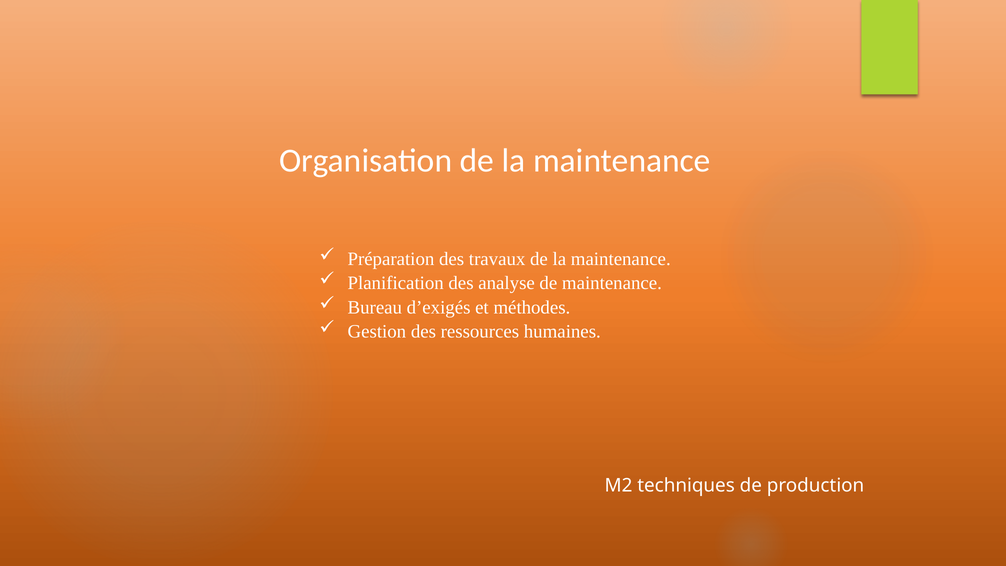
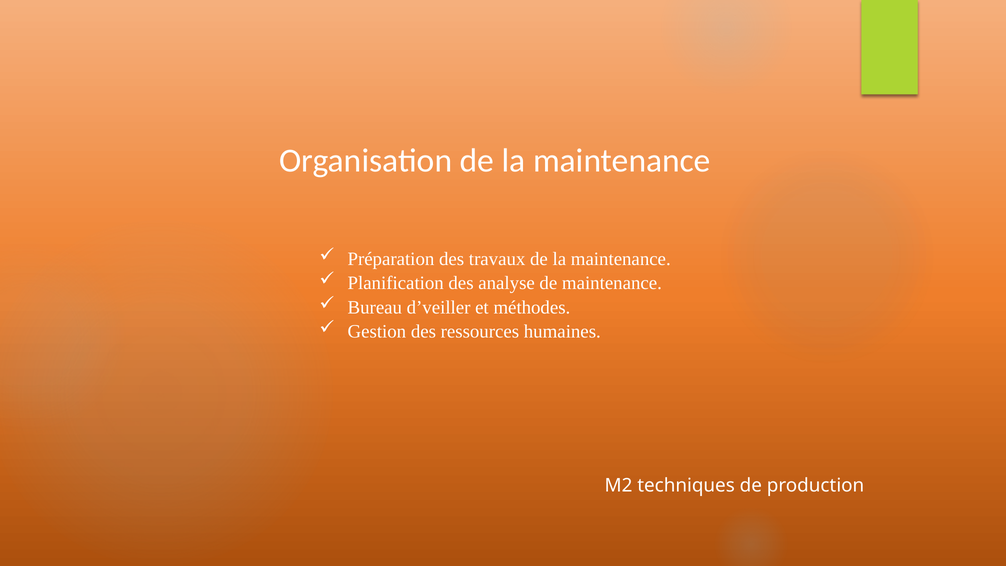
d’exigés: d’exigés -> d’veiller
